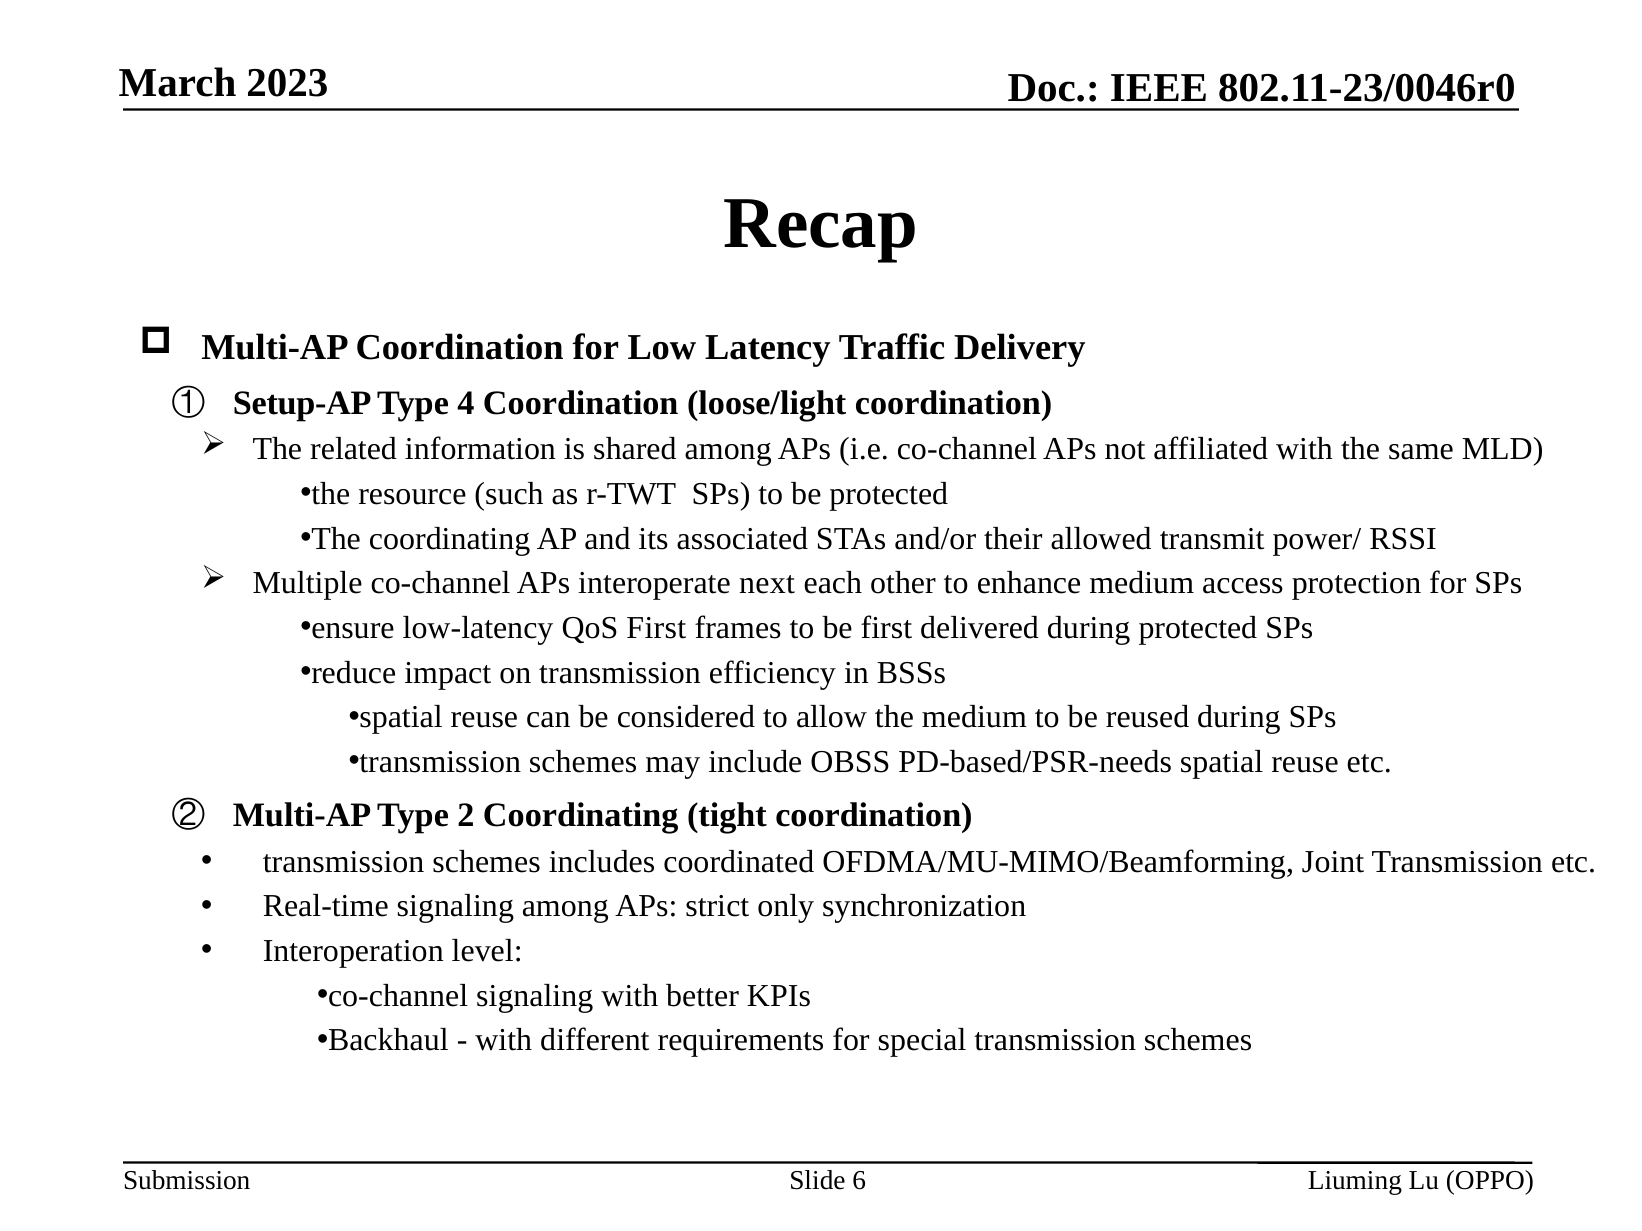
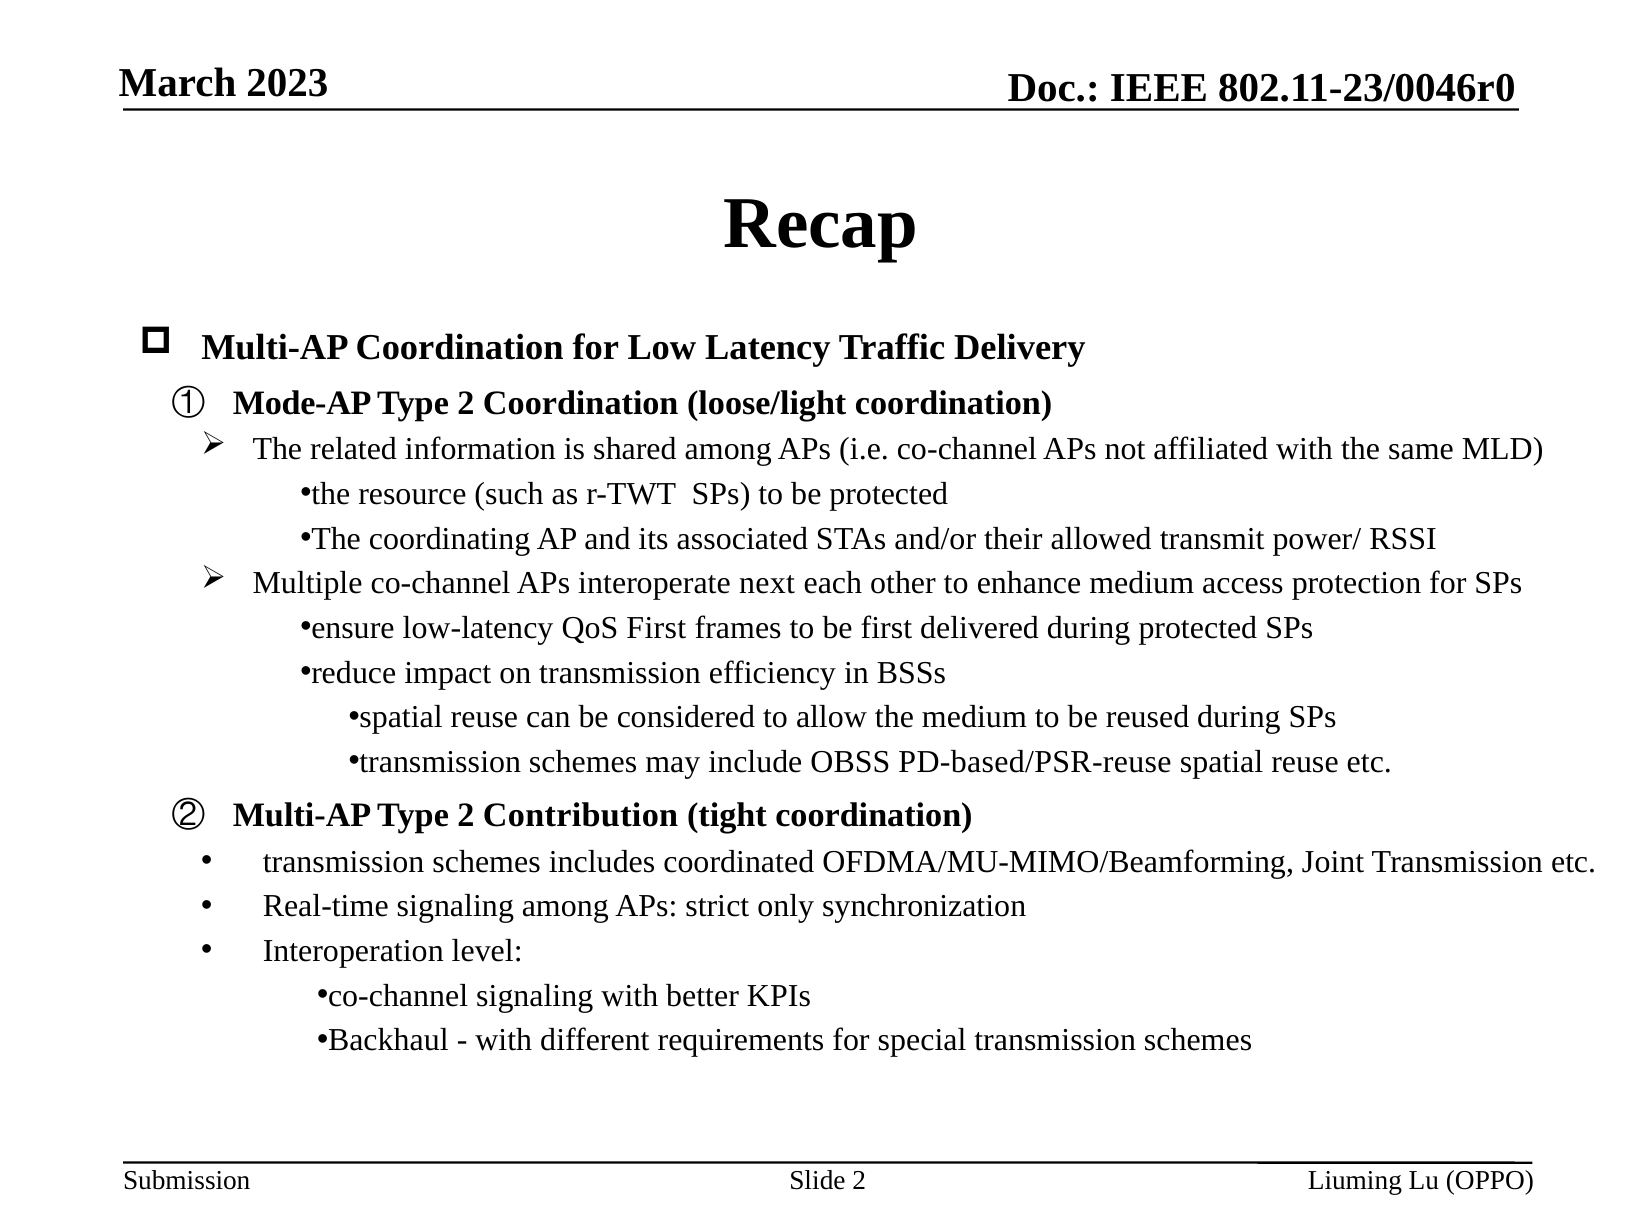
Setup-AP: Setup-AP -> Mode-AP
4 at (466, 403): 4 -> 2
PD-based/PSR-needs: PD-based/PSR-needs -> PD-based/PSR-reuse
2 Coordinating: Coordinating -> Contribution
Slide 6: 6 -> 2
